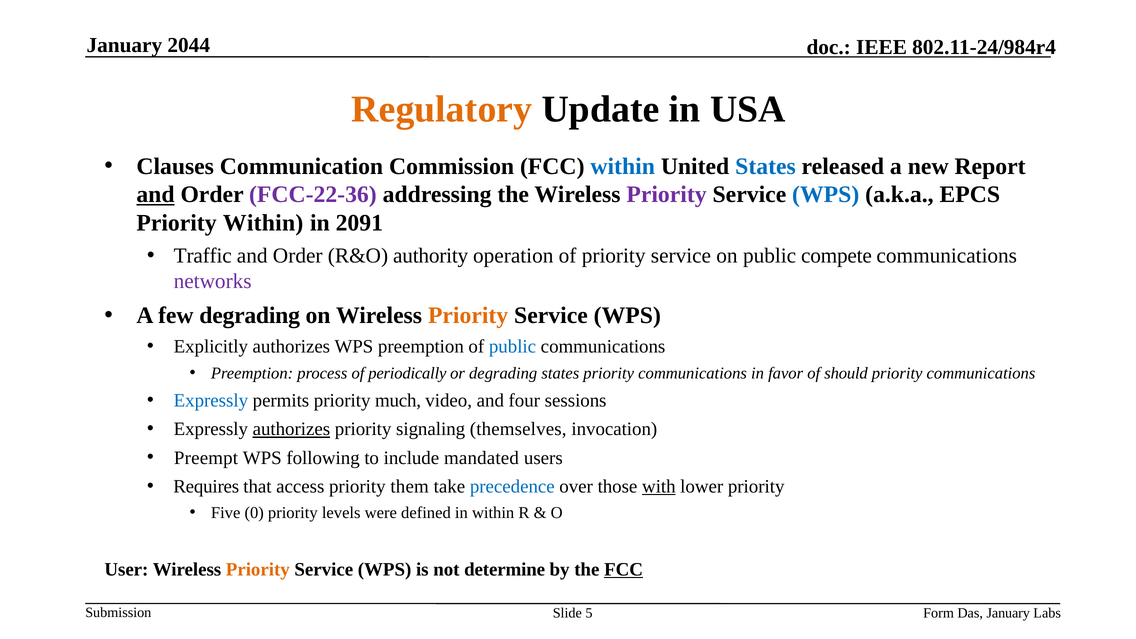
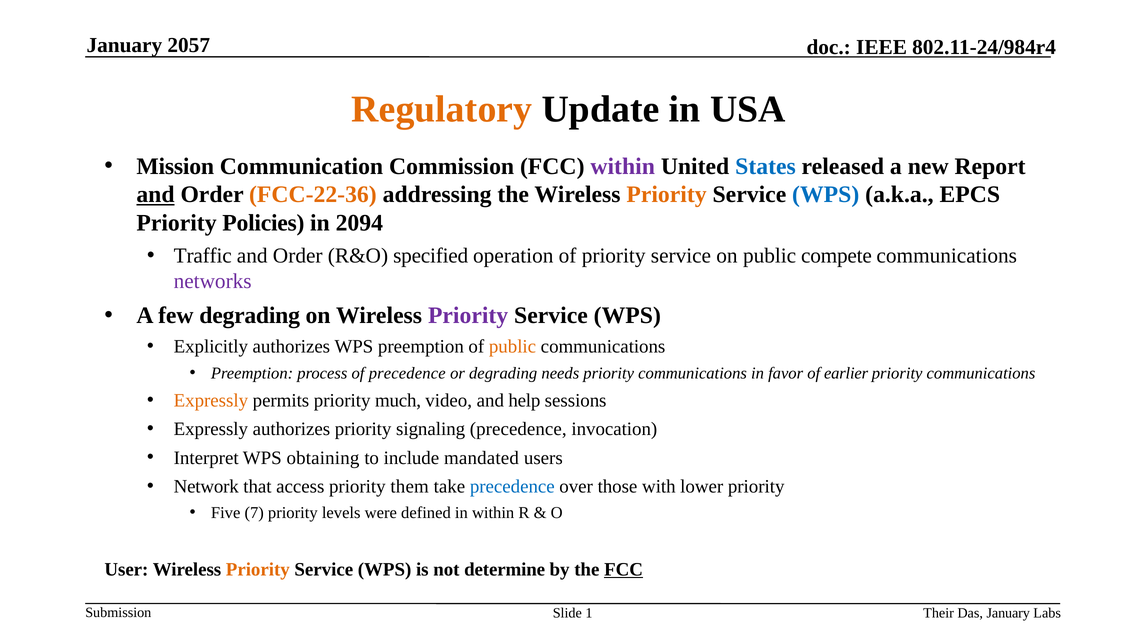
2044: 2044 -> 2057
Clauses: Clauses -> Mission
within at (623, 166) colour: blue -> purple
FCC-22-36 colour: purple -> orange
Priority at (667, 195) colour: purple -> orange
Priority Within: Within -> Policies
2091: 2091 -> 2094
authority: authority -> specified
Priority at (468, 316) colour: orange -> purple
public at (513, 347) colour: blue -> orange
of periodically: periodically -> precedence
degrading states: states -> needs
should: should -> earlier
Expressly at (211, 401) colour: blue -> orange
four: four -> help
authorizes at (291, 429) underline: present -> none
signaling themselves: themselves -> precedence
Preempt: Preempt -> Interpret
following: following -> obtaining
Requires: Requires -> Network
with underline: present -> none
0: 0 -> 7
5: 5 -> 1
Form: Form -> Their
